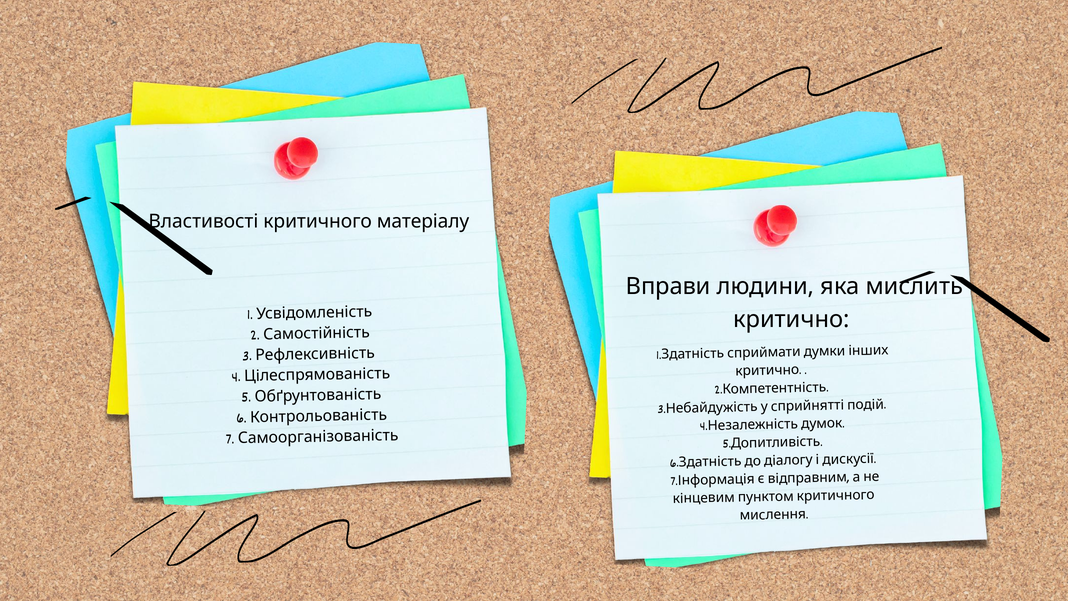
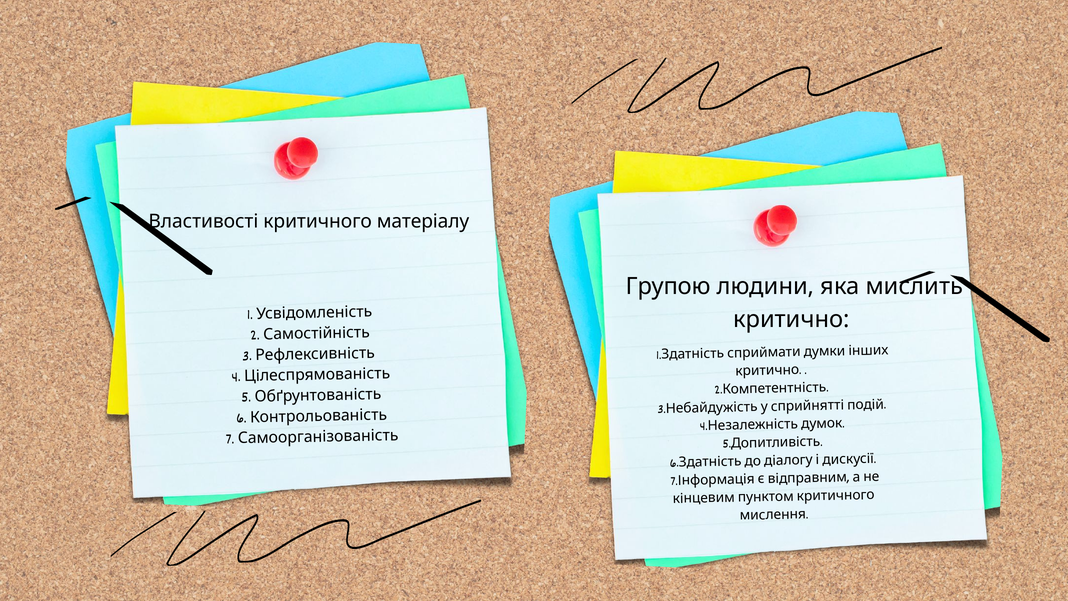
Вправи: Вправи -> Групою
